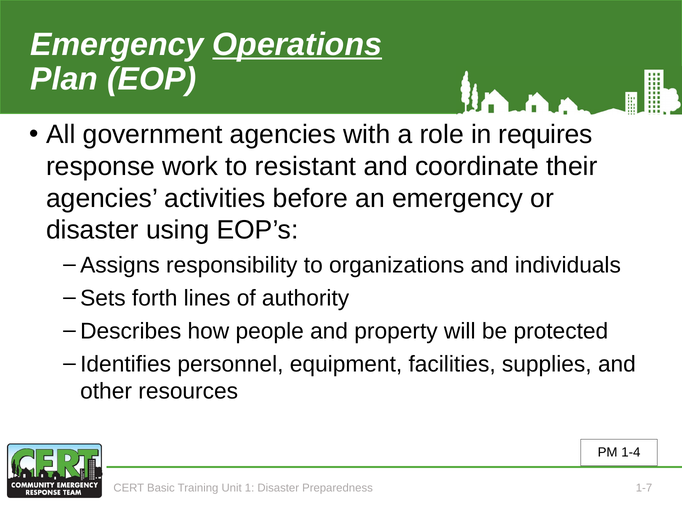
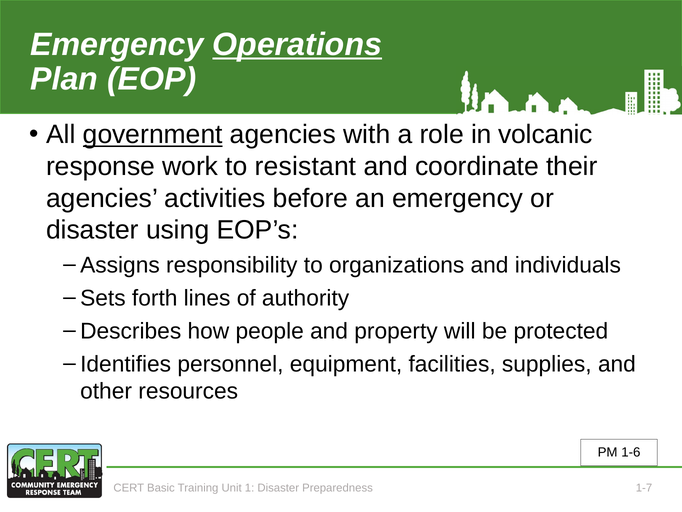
government underline: none -> present
requires: requires -> volcanic
1-4: 1-4 -> 1-6
